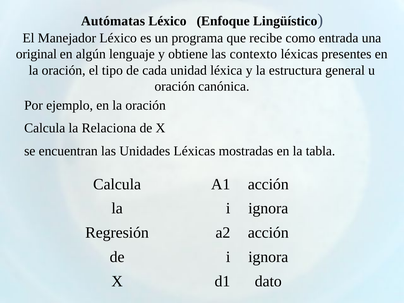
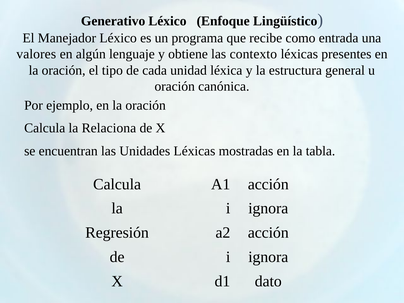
Autómatas: Autómatas -> Generativo
original: original -> valores
